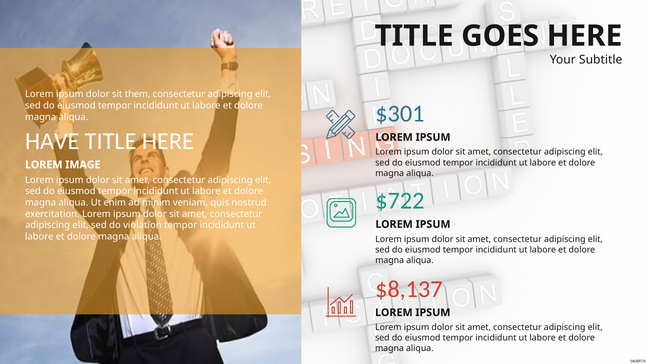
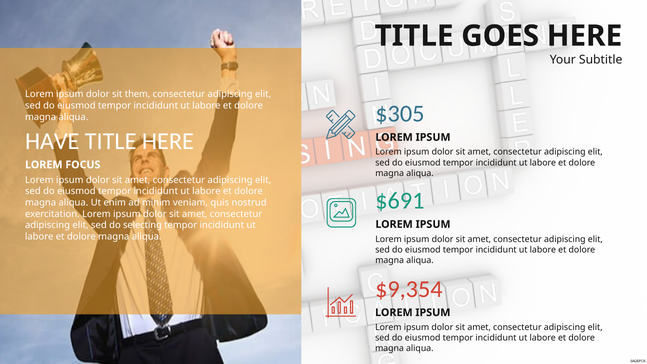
$301: $301 -> $305
IMAGE: IMAGE -> FOCUS
$722: $722 -> $691
violation: violation -> selecting
$8,137: $8,137 -> $9,354
